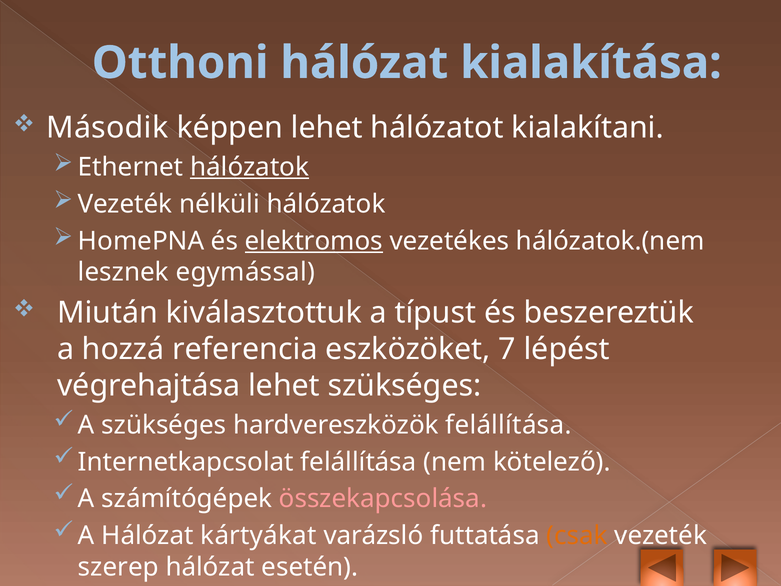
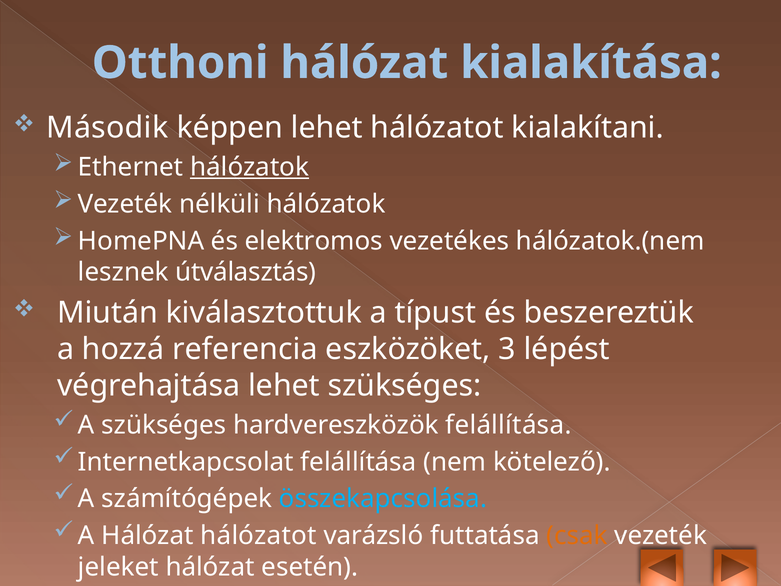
elektromos underline: present -> none
egymással: egymással -> útválasztás
7: 7 -> 3
összekapcsolása colour: pink -> light blue
Hálózat kártyákat: kártyákat -> hálózatot
szerep: szerep -> jeleket
